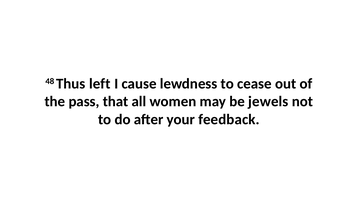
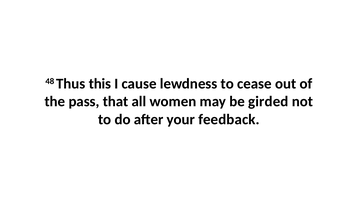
left: left -> this
jewels: jewels -> girded
